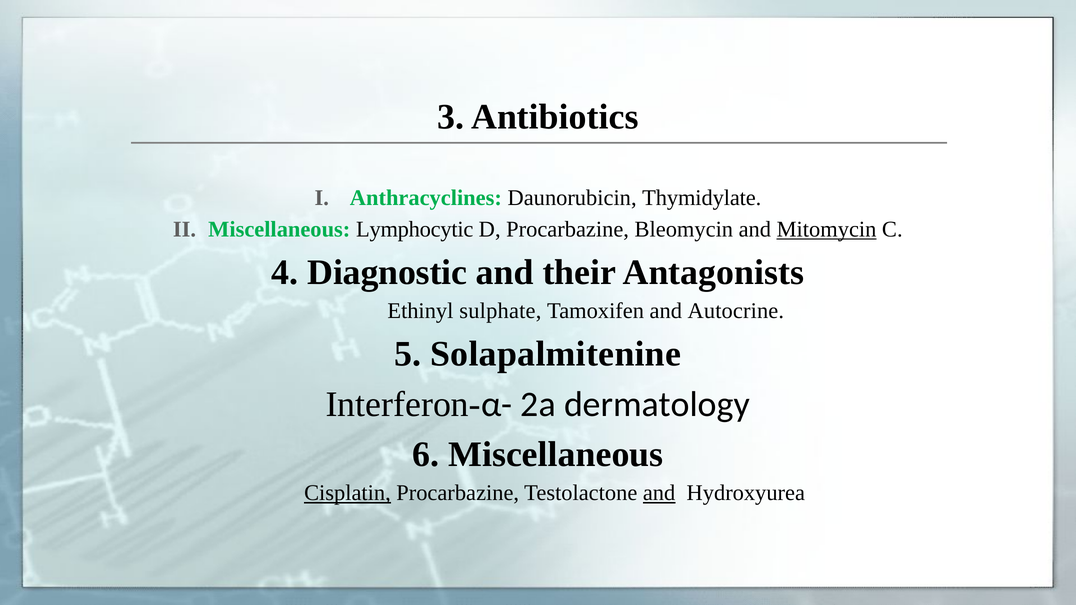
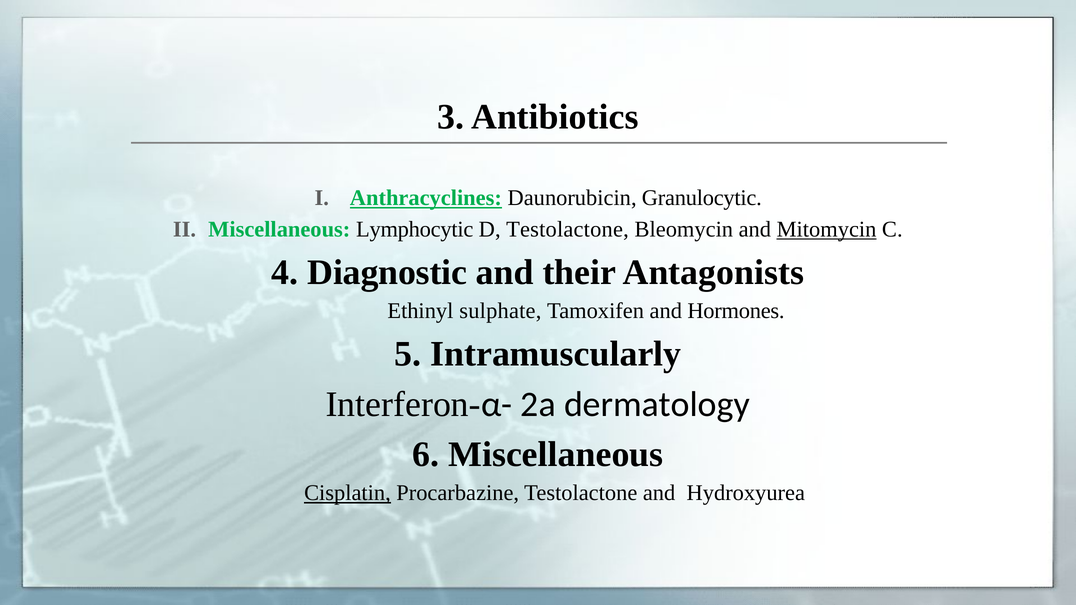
Anthracyclines underline: none -> present
Thymidylate: Thymidylate -> Granulocytic
D Procarbazine: Procarbazine -> Testolactone
Autocrine: Autocrine -> Hormones
Solapalmitenine: Solapalmitenine -> Intramuscularly
and at (659, 493) underline: present -> none
